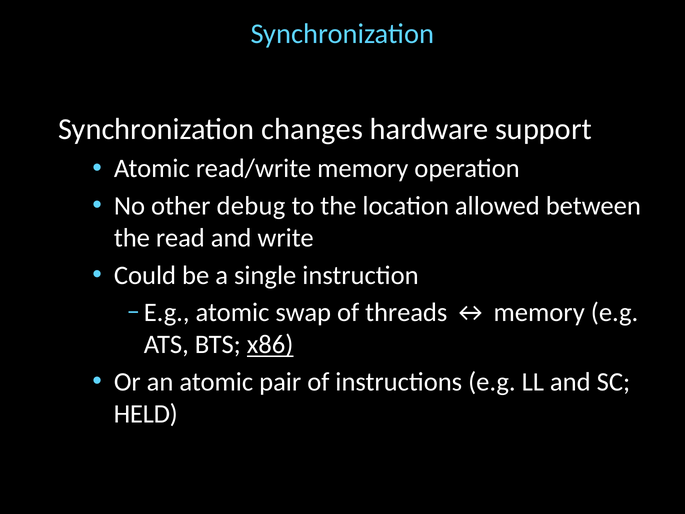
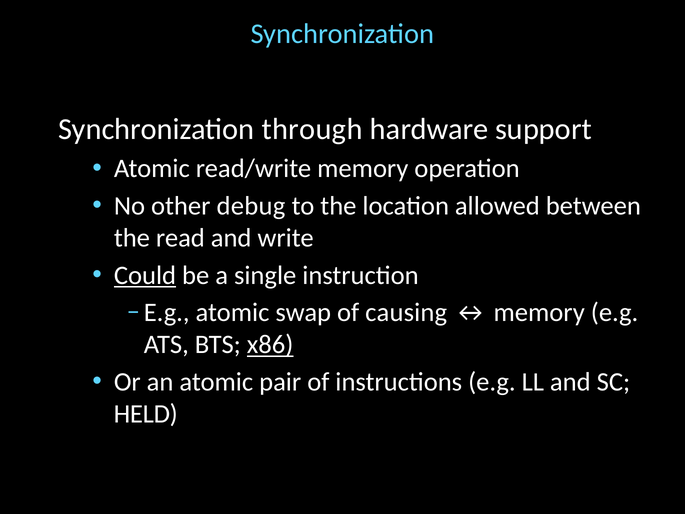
changes: changes -> through
Could underline: none -> present
threads: threads -> causing
